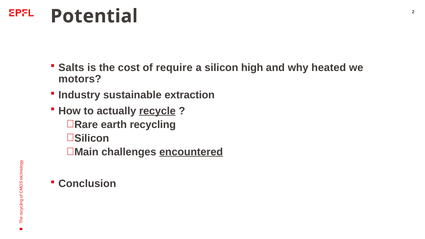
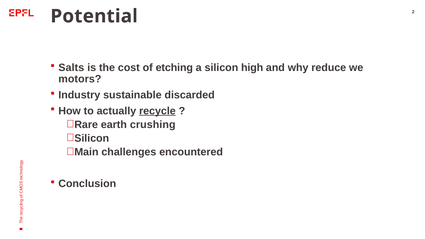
require: require -> etching
heated: heated -> reduce
extraction: extraction -> discarded
recycling: recycling -> crushing
encountered underline: present -> none
